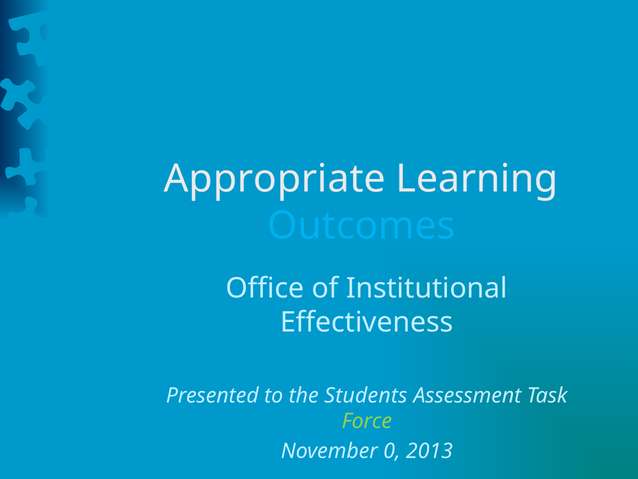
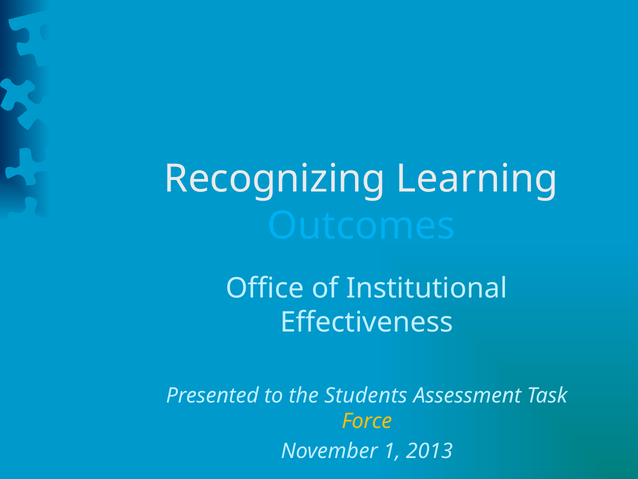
Appropriate: Appropriate -> Recognizing
Force colour: light green -> yellow
0: 0 -> 1
